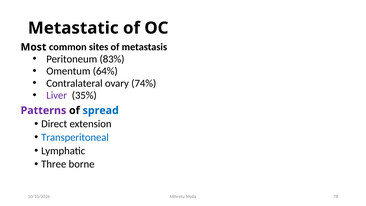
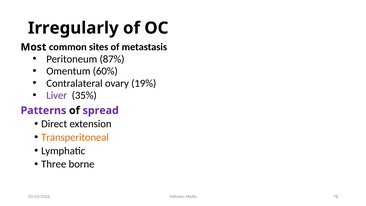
Metastatic: Metastatic -> Irregularly
83%: 83% -> 87%
64%: 64% -> 60%
74%: 74% -> 19%
spread colour: blue -> purple
Transperitoneal colour: blue -> orange
